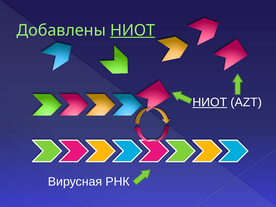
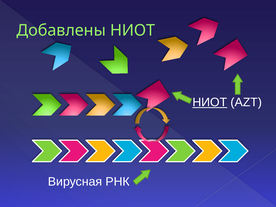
НИОТ at (133, 30) underline: present -> none
